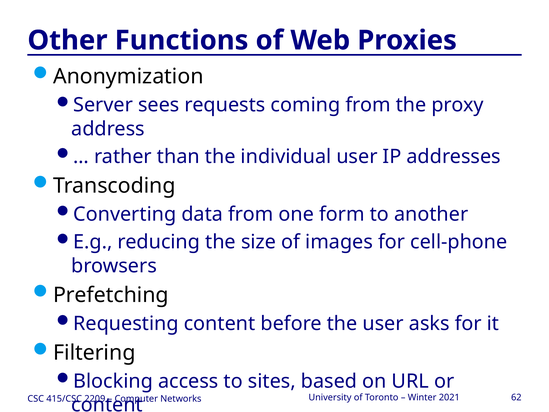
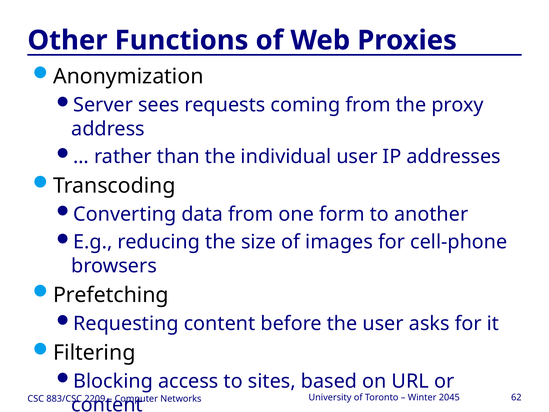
2021: 2021 -> 2045
415/CSC: 415/CSC -> 883/CSC
